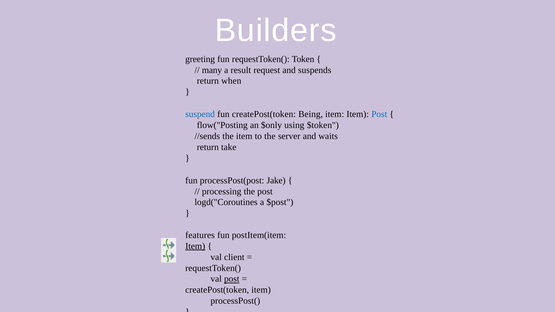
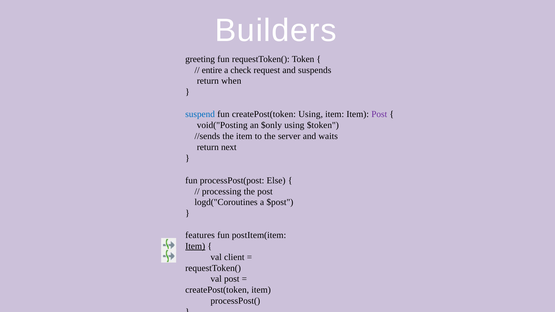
many: many -> entire
result: result -> check
createPost(token Being: Being -> Using
Post at (379, 114) colour: blue -> purple
flow("Posting: flow("Posting -> void("Posting
take: take -> next
Jake: Jake -> Else
post at (232, 279) underline: present -> none
